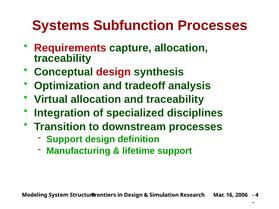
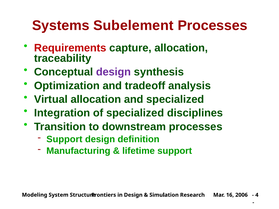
Subfunction: Subfunction -> Subelement
design at (114, 72) colour: red -> purple
and traceability: traceability -> specialized
